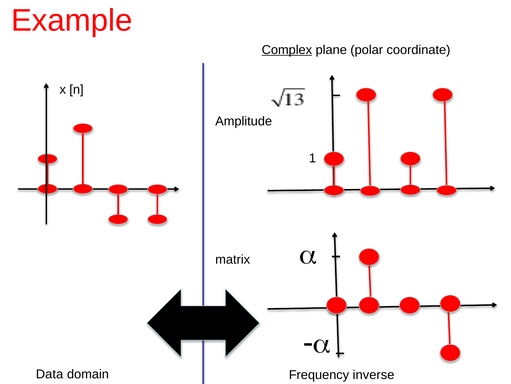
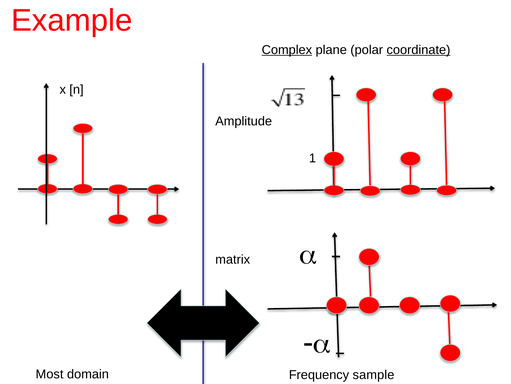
coordinate underline: none -> present
Data: Data -> Most
inverse: inverse -> sample
